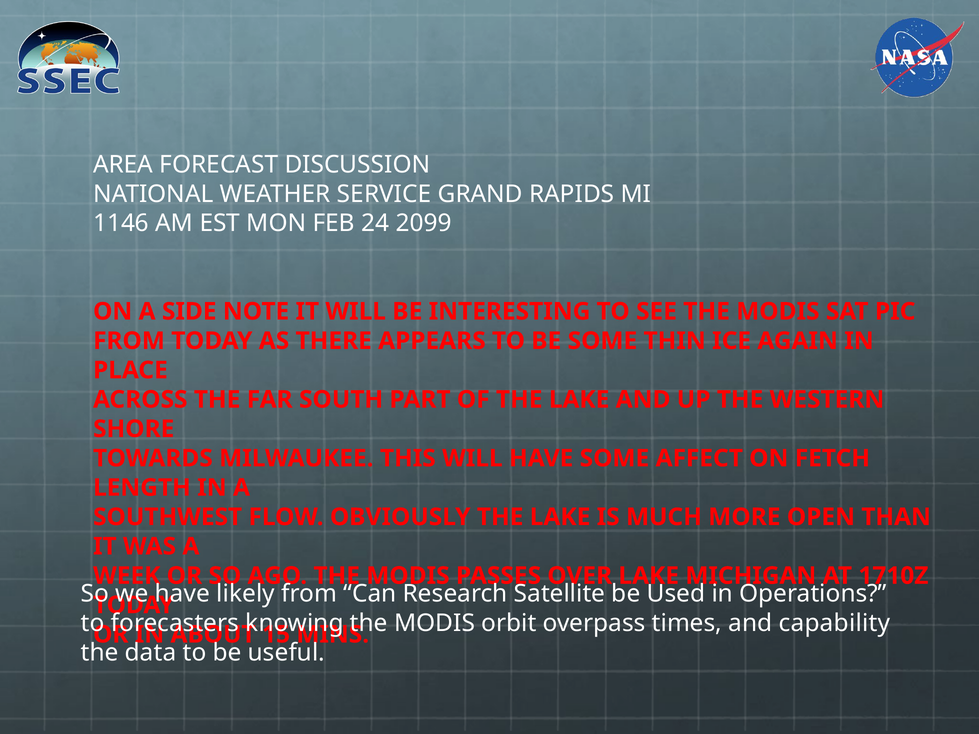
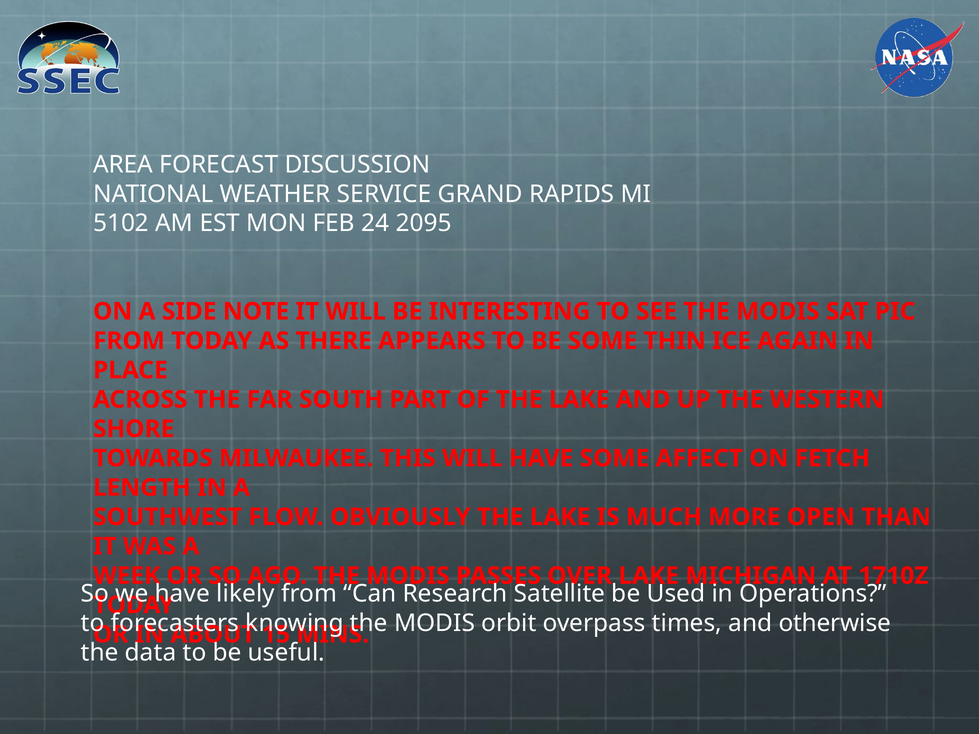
1146: 1146 -> 5102
2099: 2099 -> 2095
capability: capability -> otherwise
